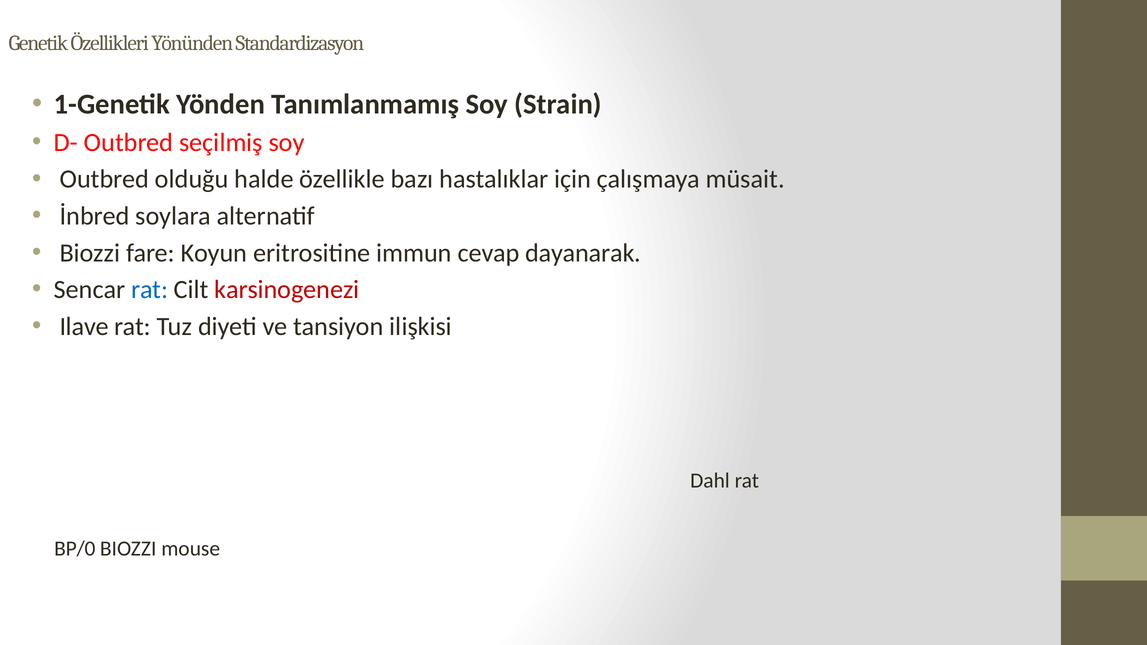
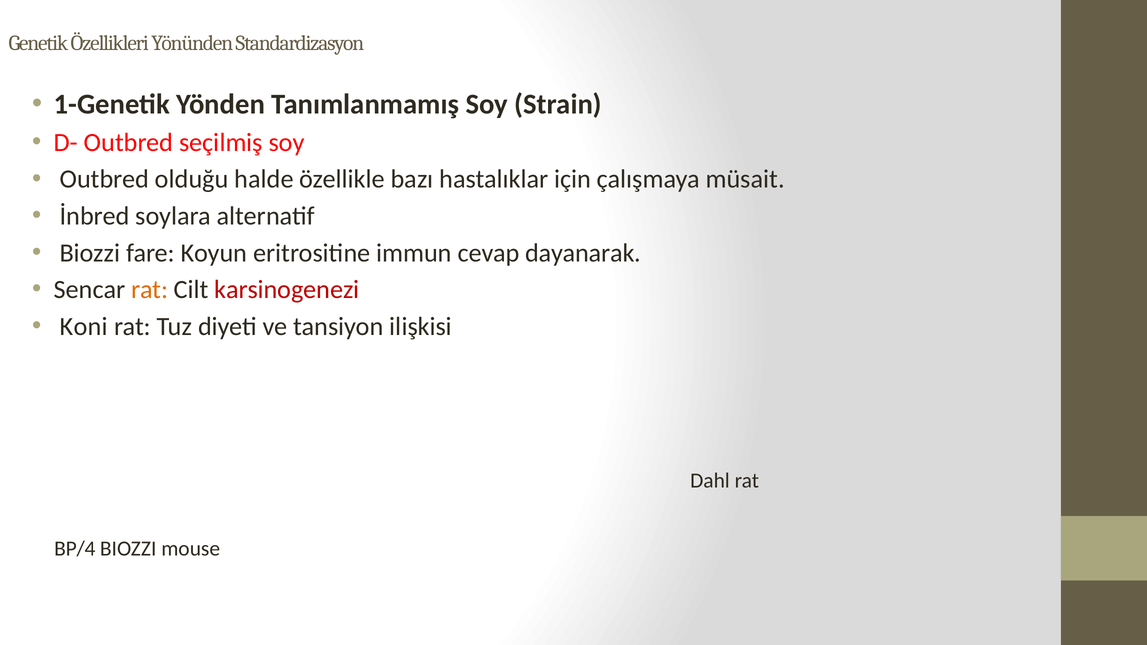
rat at (150, 290) colour: blue -> orange
Ilave: Ilave -> Koni
BP/0: BP/0 -> BP/4
